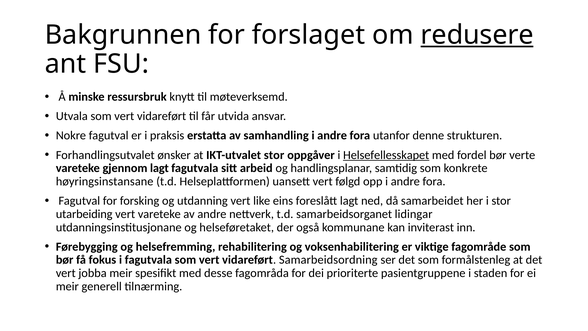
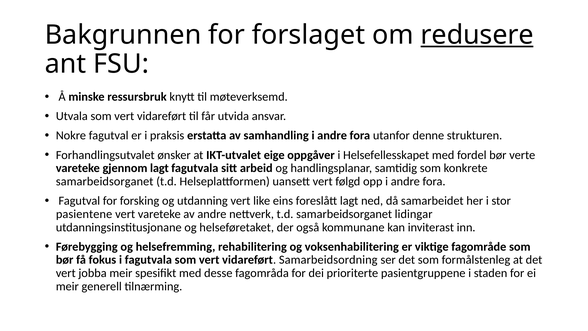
IKT-utvalet stor: stor -> eige
Helsefellesskapet underline: present -> none
høyringsinstansane at (105, 181): høyringsinstansane -> samarbeidsorganet
utarbeiding: utarbeiding -> pasientene
